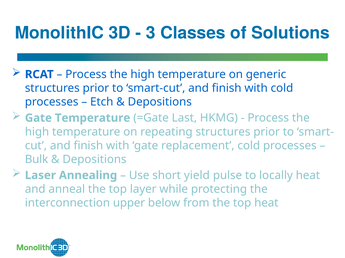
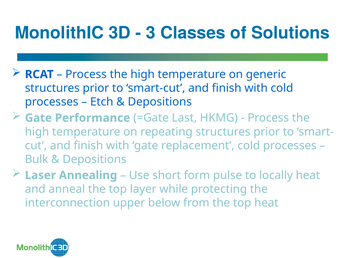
Gate Temperature: Temperature -> Performance
yield: yield -> form
